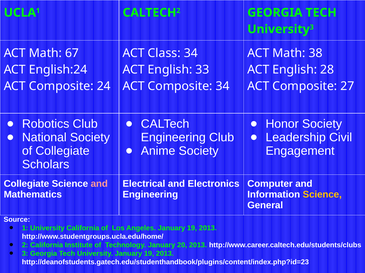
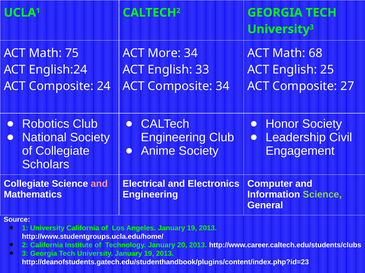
67: 67 -> 75
Class: Class -> More
38: 38 -> 68
28: 28 -> 25
Science at (322, 195) colour: yellow -> light green
